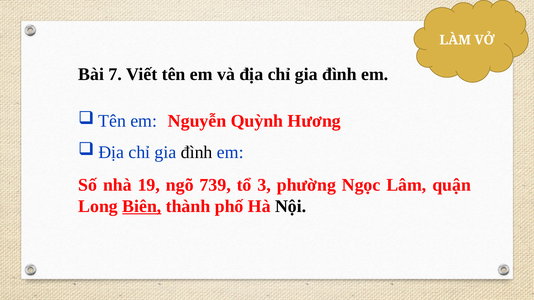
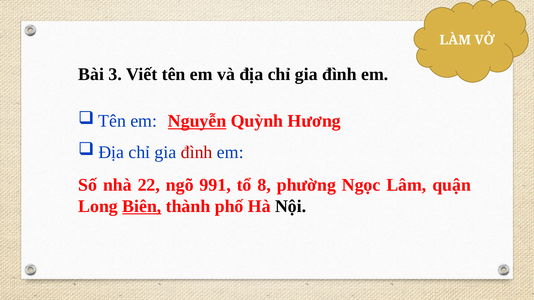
7: 7 -> 3
Nguyễn underline: none -> present
đình at (197, 152) colour: black -> red
19: 19 -> 22
739: 739 -> 991
3: 3 -> 8
